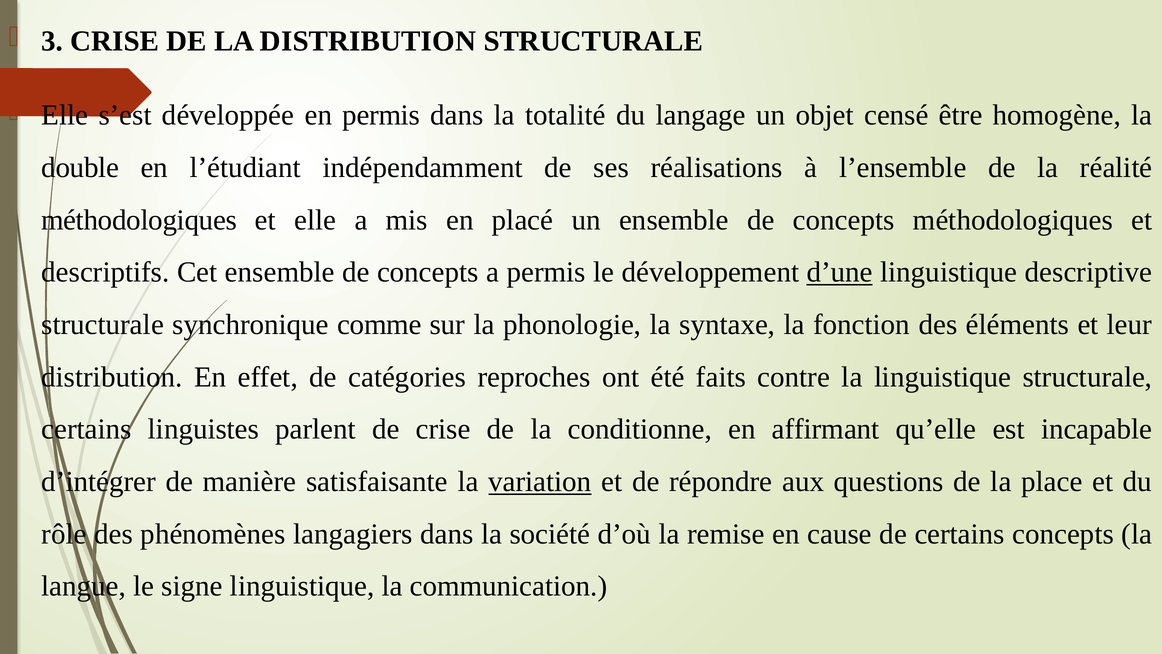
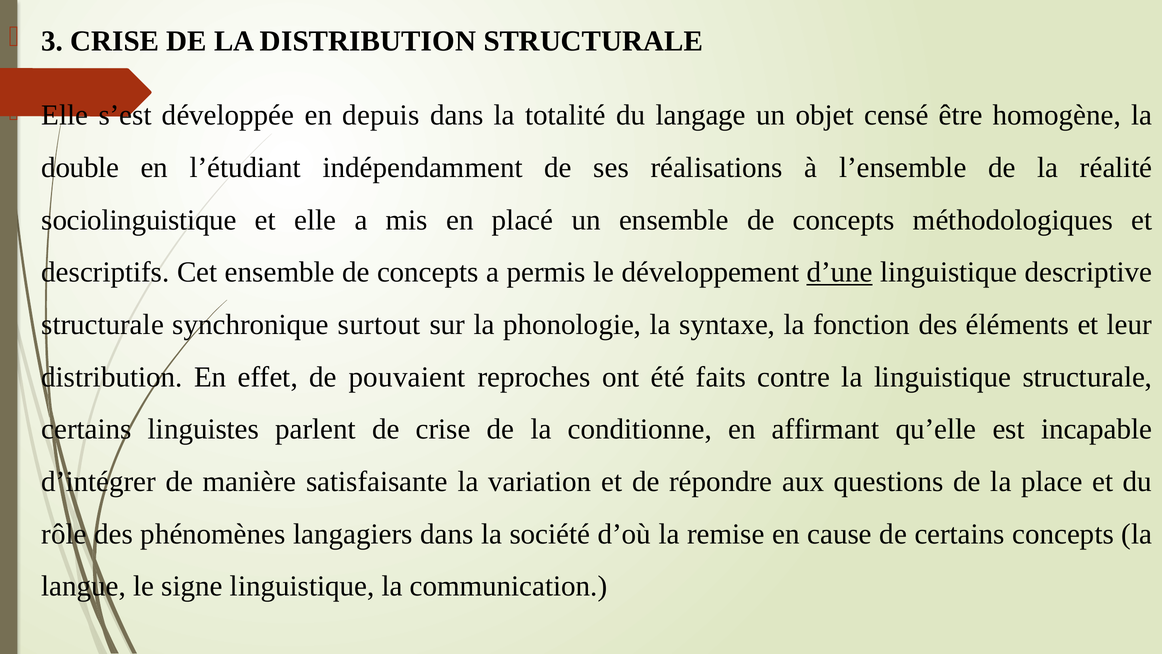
en permis: permis -> depuis
méthodologiques at (139, 220): méthodologiques -> sociolinguistique
comme: comme -> surtout
catégories: catégories -> pouvaient
variation underline: present -> none
